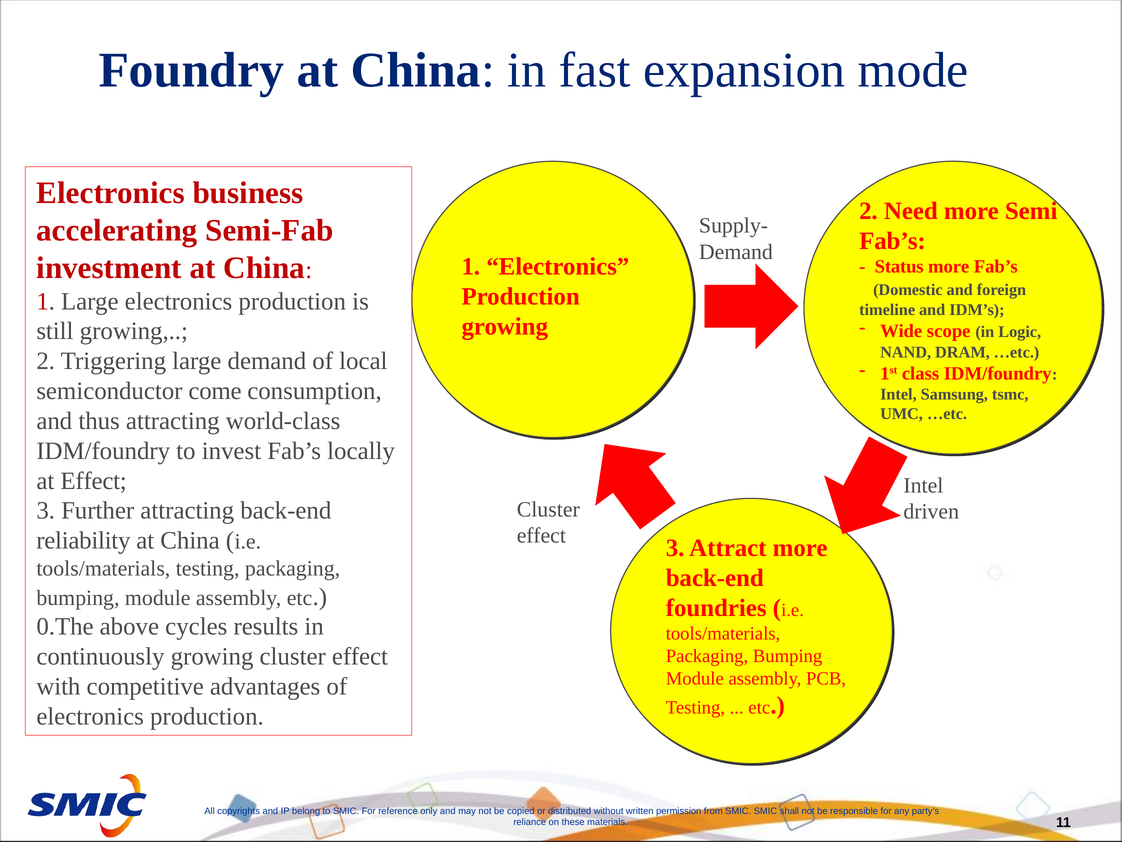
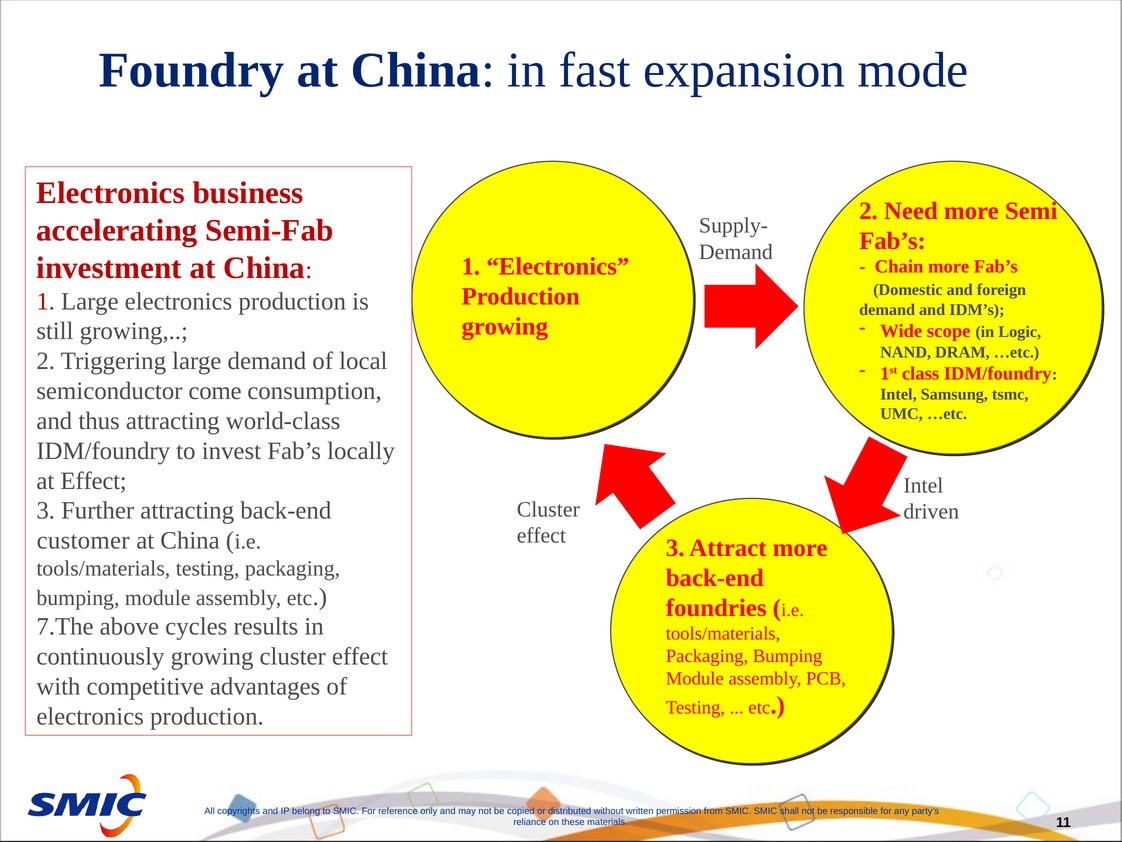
Status: Status -> Chain
timeline at (887, 310): timeline -> demand
reliability: reliability -> customer
0.The: 0.The -> 7.The
